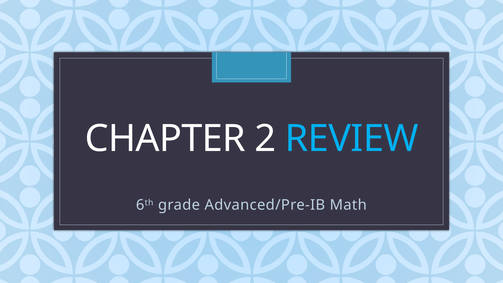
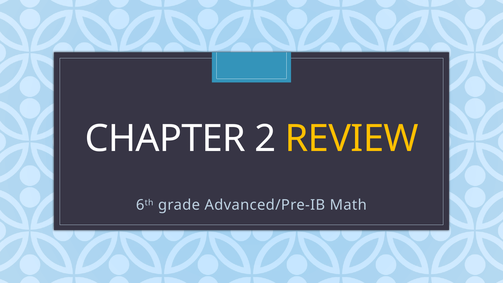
REVIEW colour: light blue -> yellow
